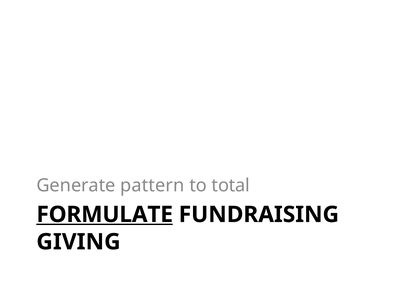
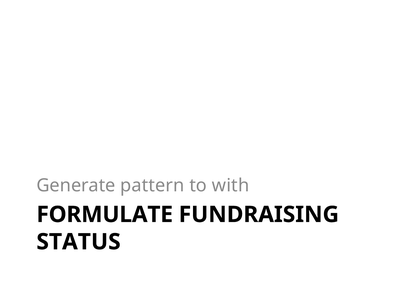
total: total -> with
FORMULATE underline: present -> none
GIVING: GIVING -> STATUS
